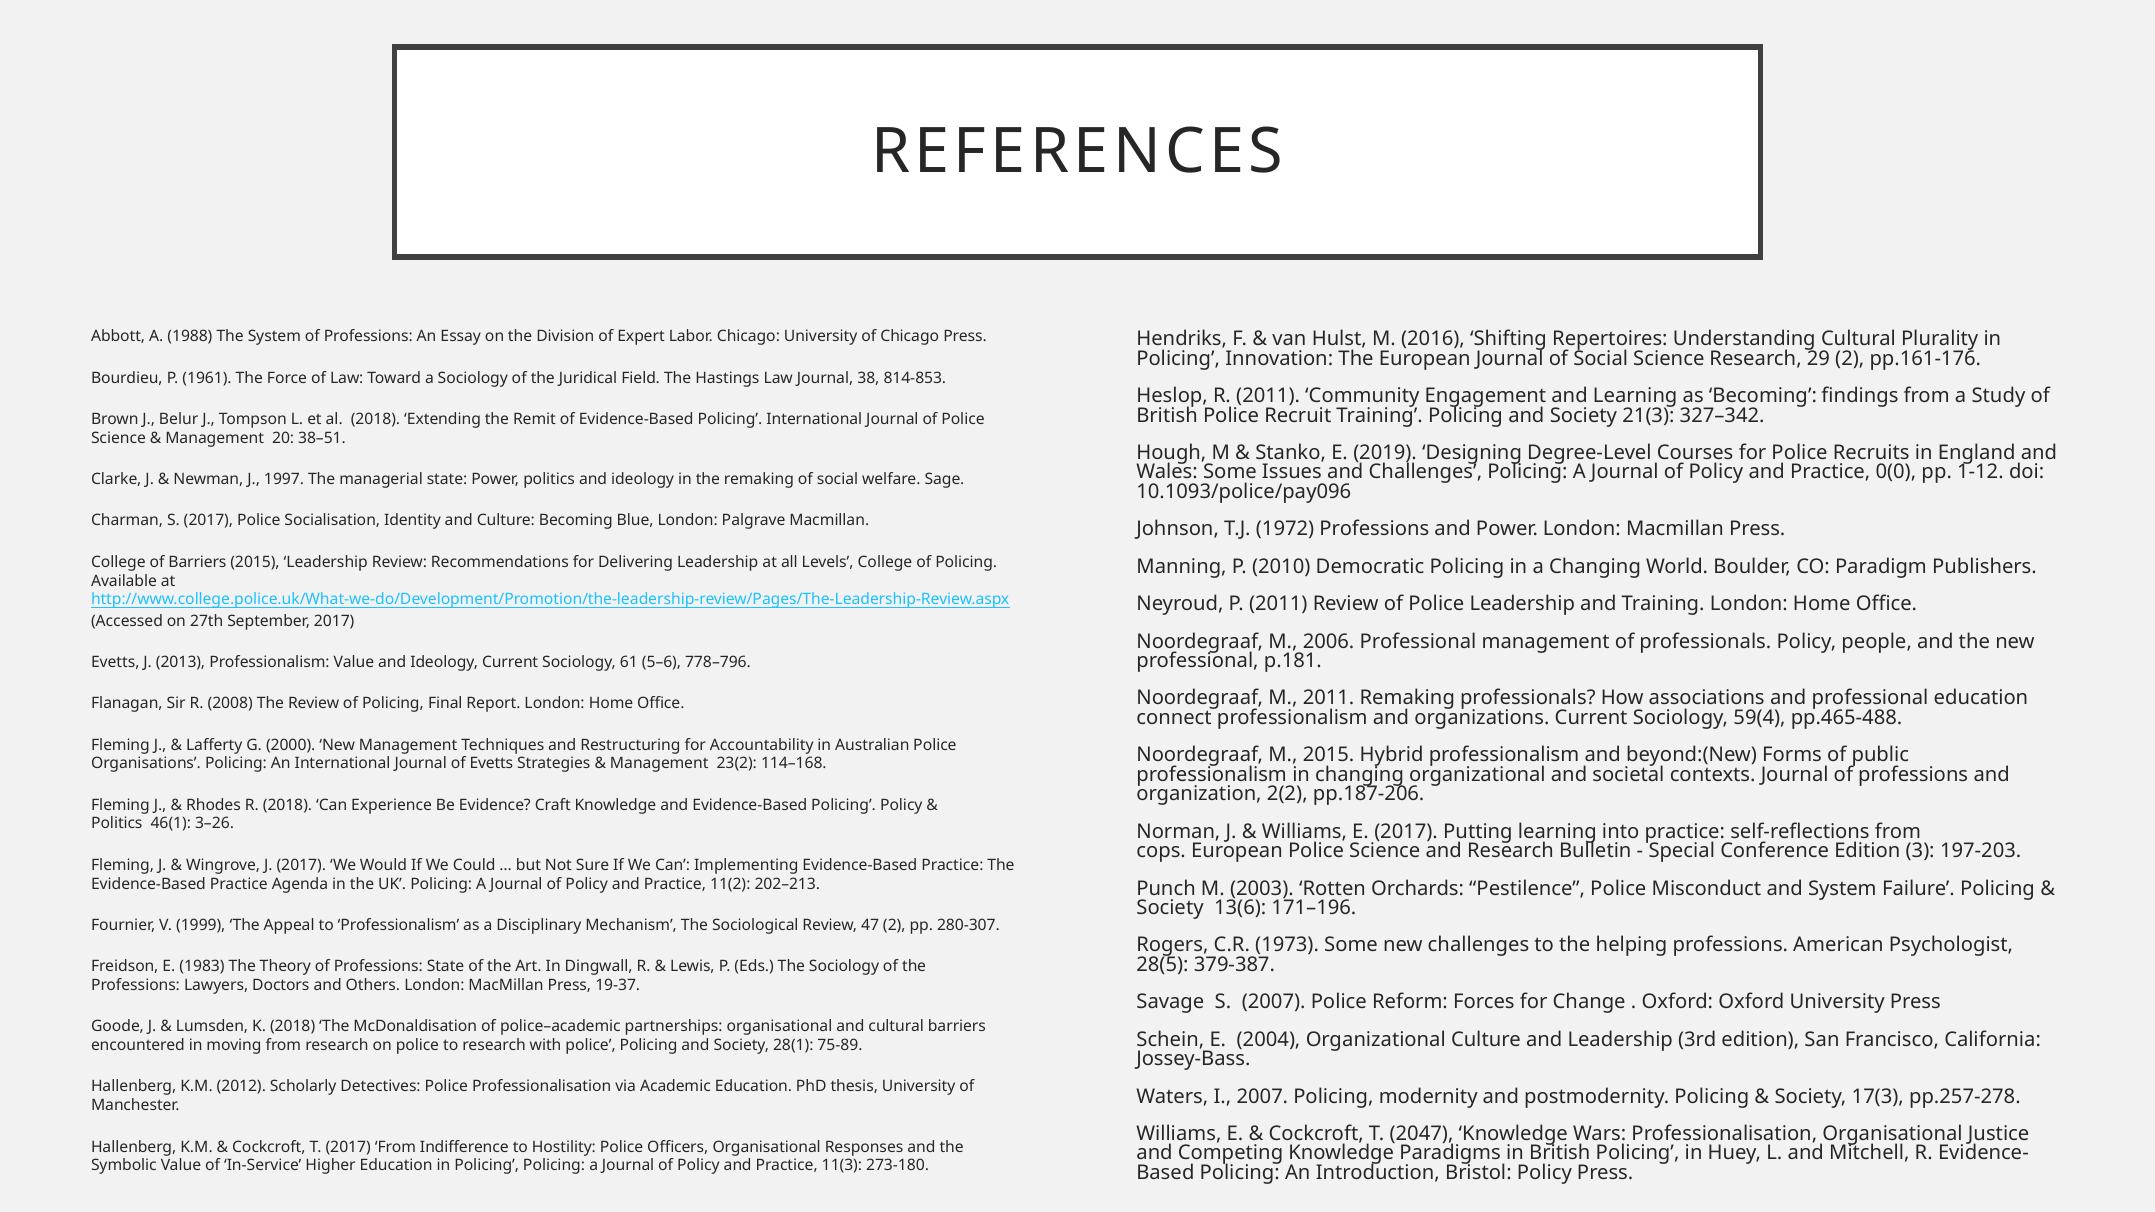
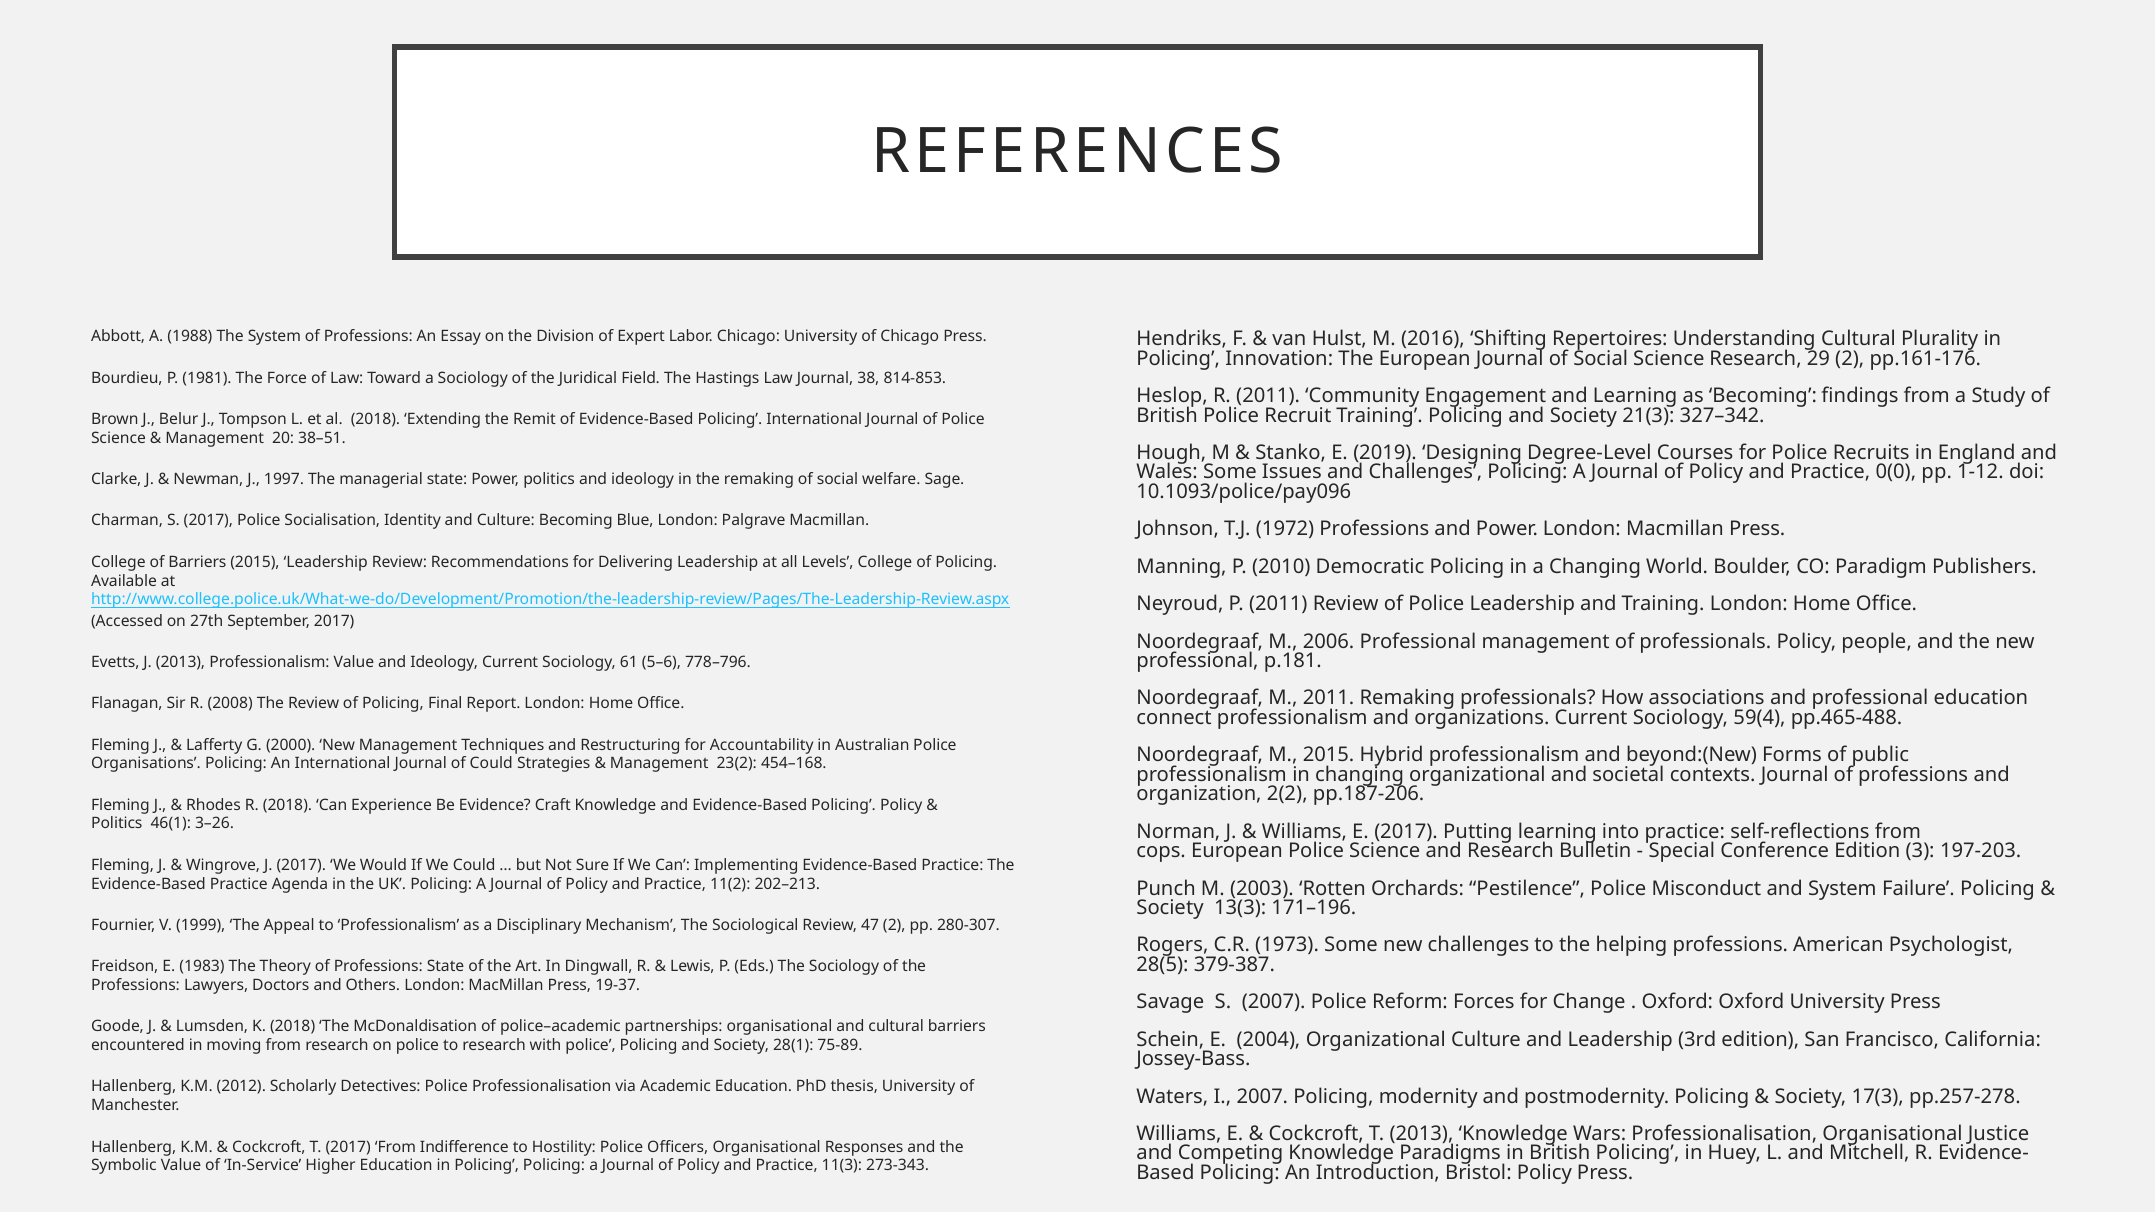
1961: 1961 -> 1981
of Evetts: Evetts -> Could
114–168: 114–168 -> 454–168
13(6: 13(6 -> 13(3
T 2047: 2047 -> 2013
273-180: 273-180 -> 273-343
